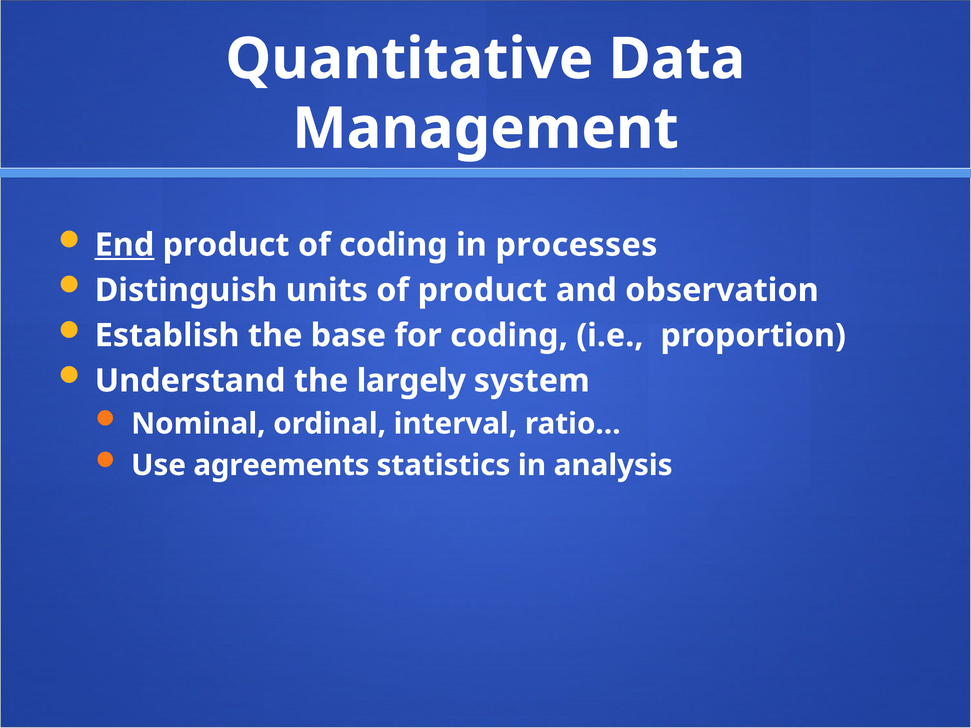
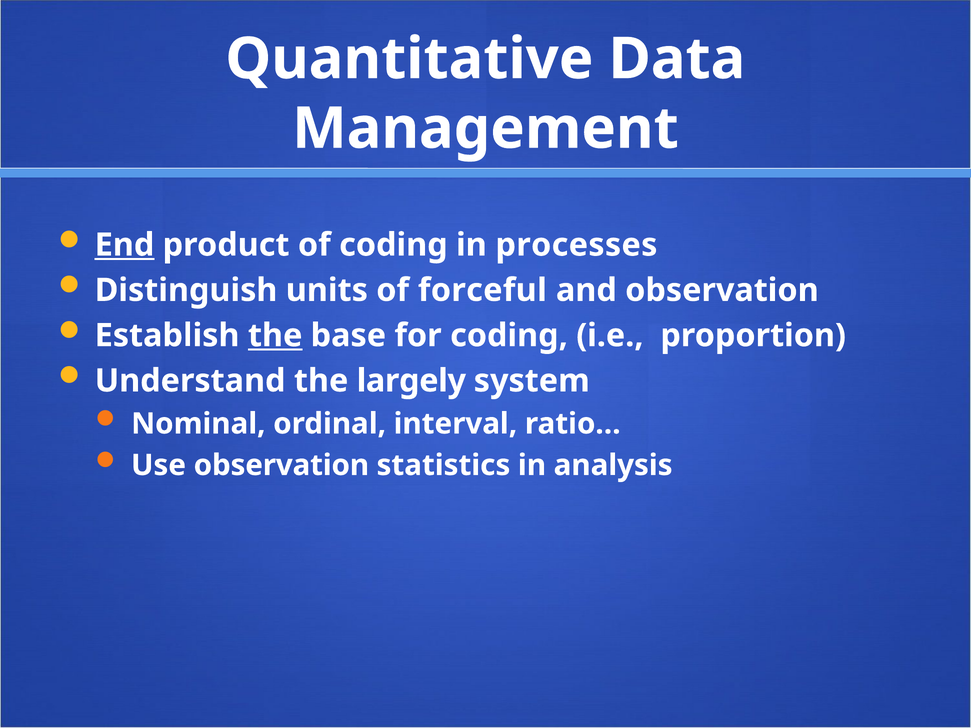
of product: product -> forceful
the at (275, 336) underline: none -> present
Use agreements: agreements -> observation
